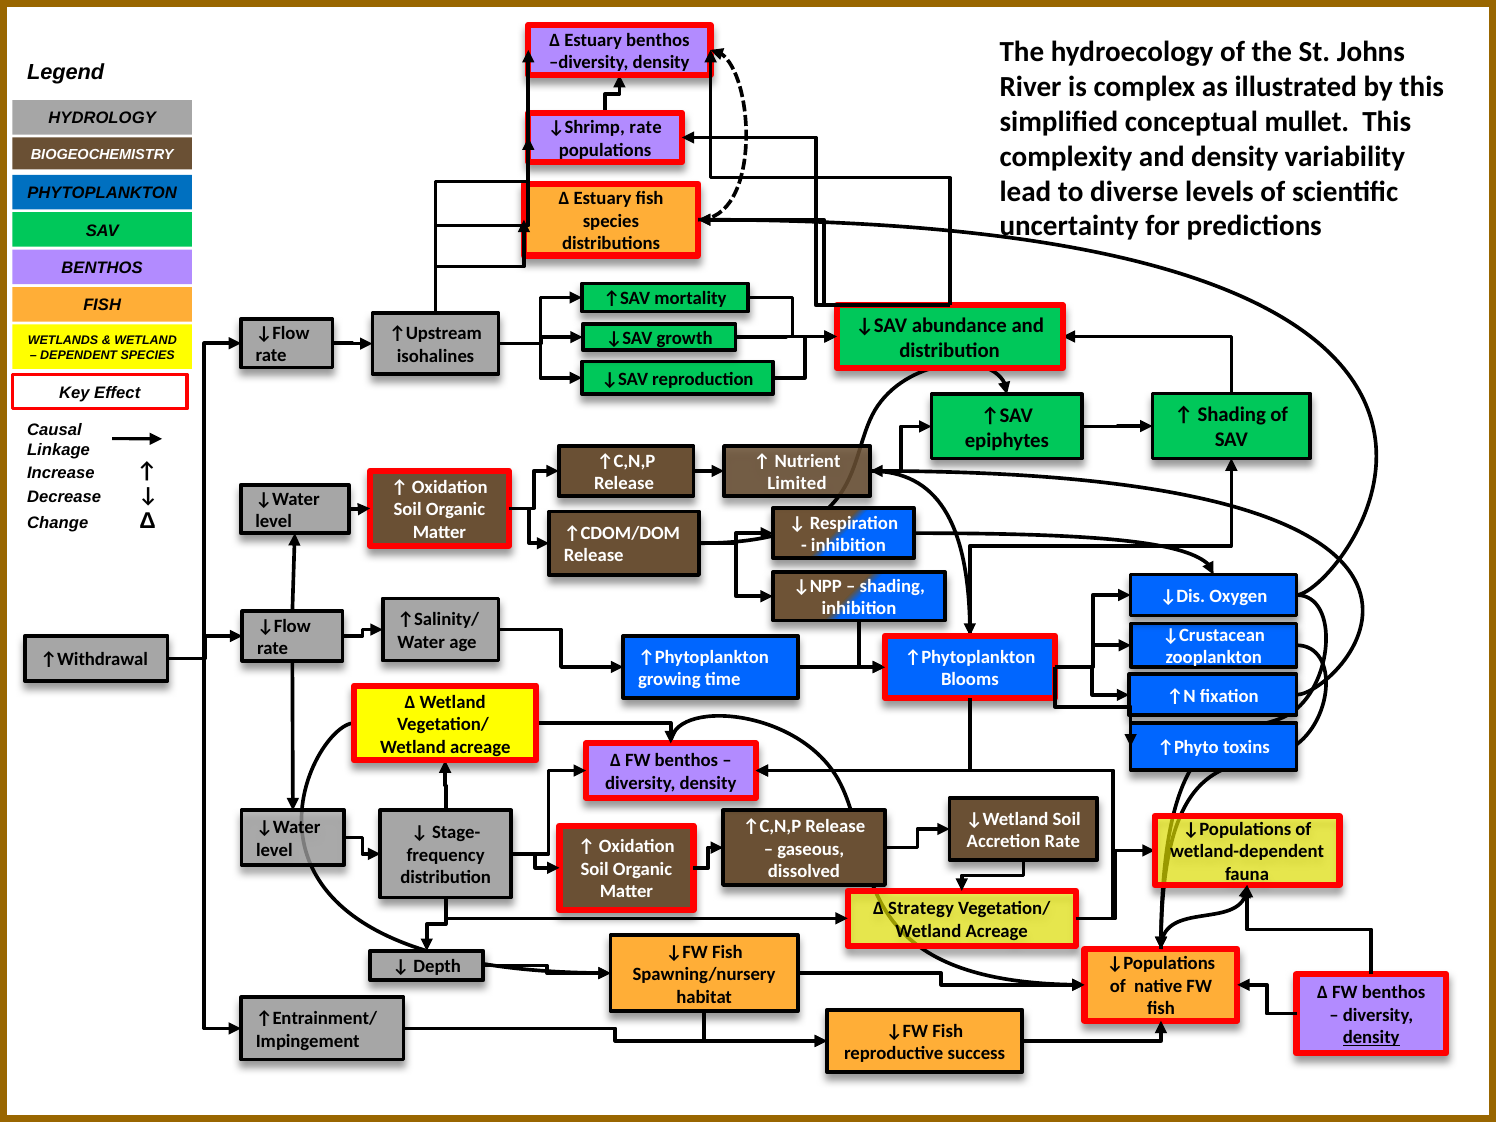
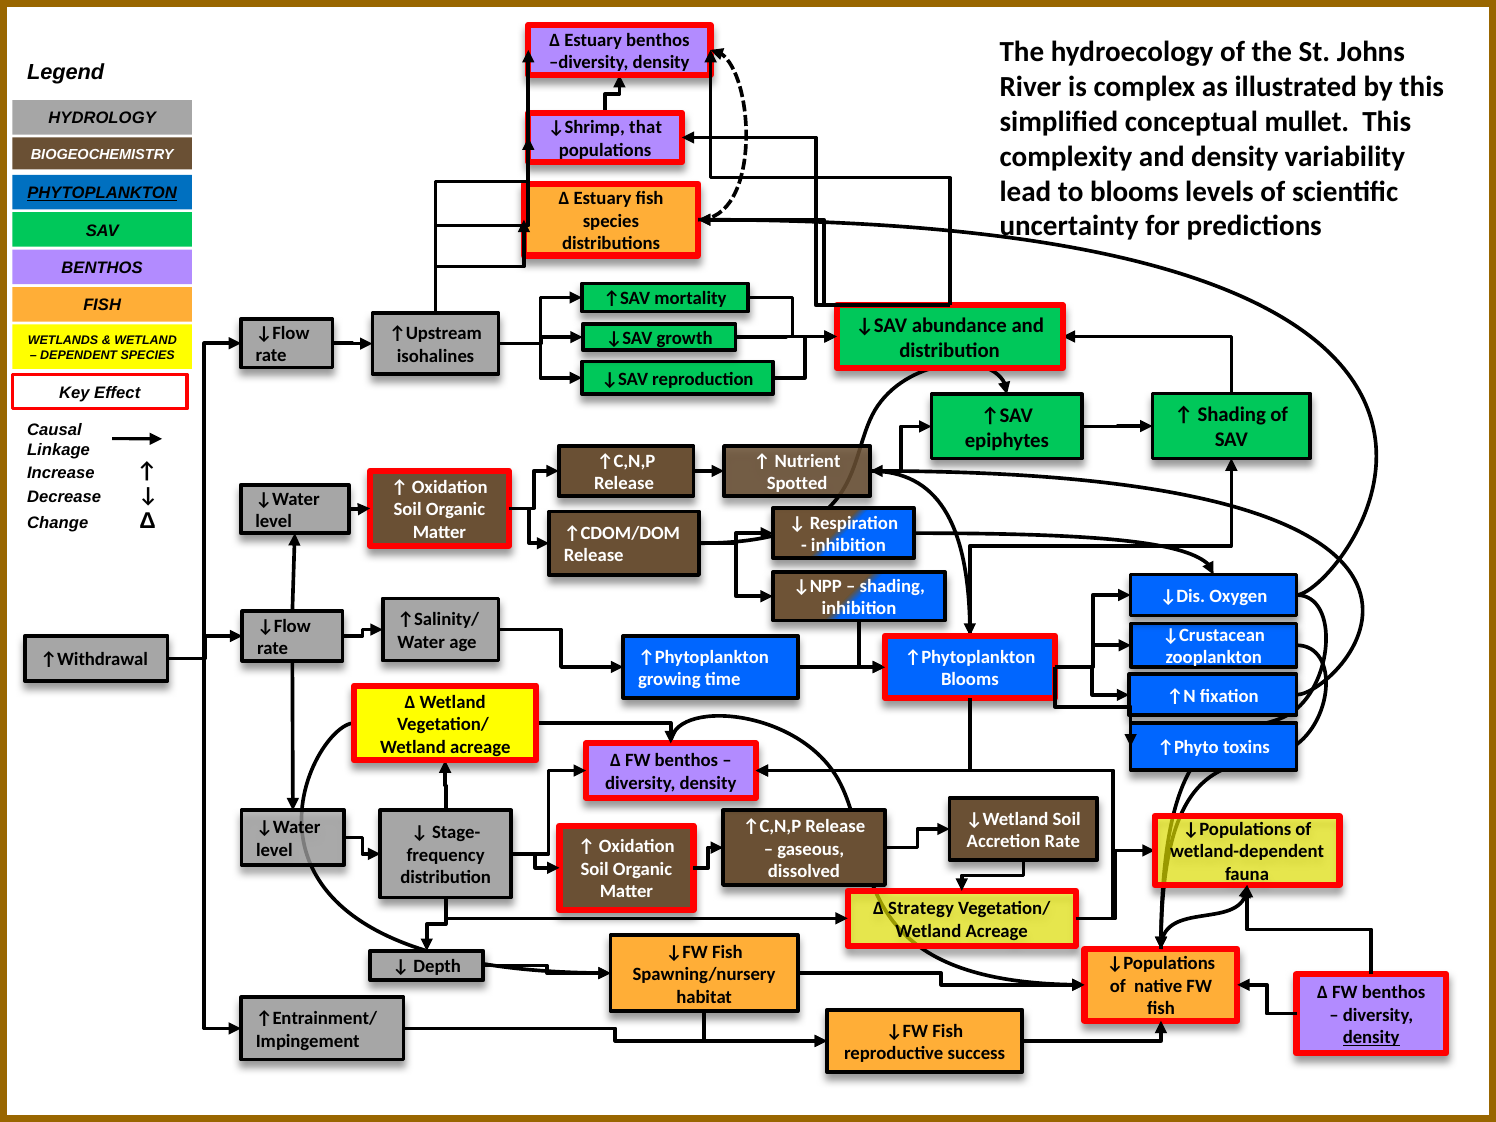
↓Shrimp rate: rate -> that
to diverse: diverse -> blooms
PHYTOPLANKTON underline: none -> present
Limited: Limited -> Spotted
